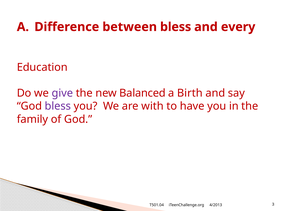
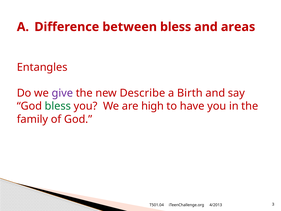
every: every -> areas
Education: Education -> Entangles
Balanced: Balanced -> Describe
bless at (58, 106) colour: purple -> green
with: with -> high
